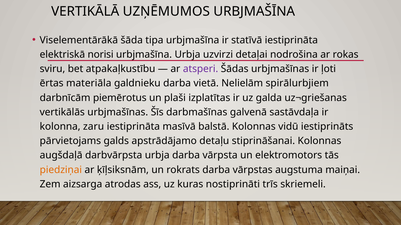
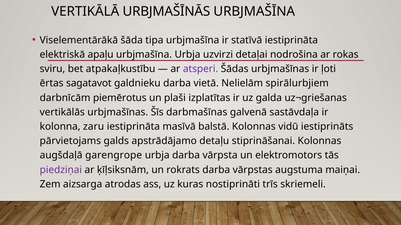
UZŅĒMUMOS: UZŅĒMUMOS -> URBJMAŠĪNĀS
norisi: norisi -> apaļu
materiāla: materiāla -> sagatavot
darbvārpsta: darbvārpsta -> garengrope
piedziņai colour: orange -> purple
